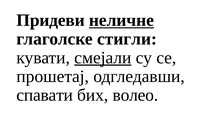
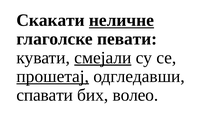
Придеви: Придеви -> Скакати
стигли: стигли -> певати
прошетај underline: none -> present
